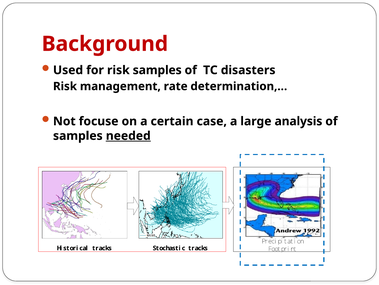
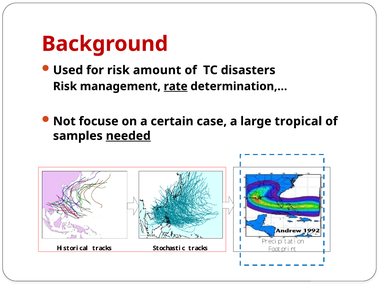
risk samples: samples -> amount
rate underline: none -> present
analysis: analysis -> tropical
